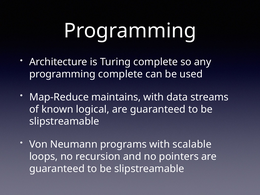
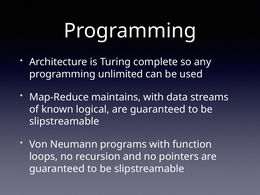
programming complete: complete -> unlimited
scalable: scalable -> function
